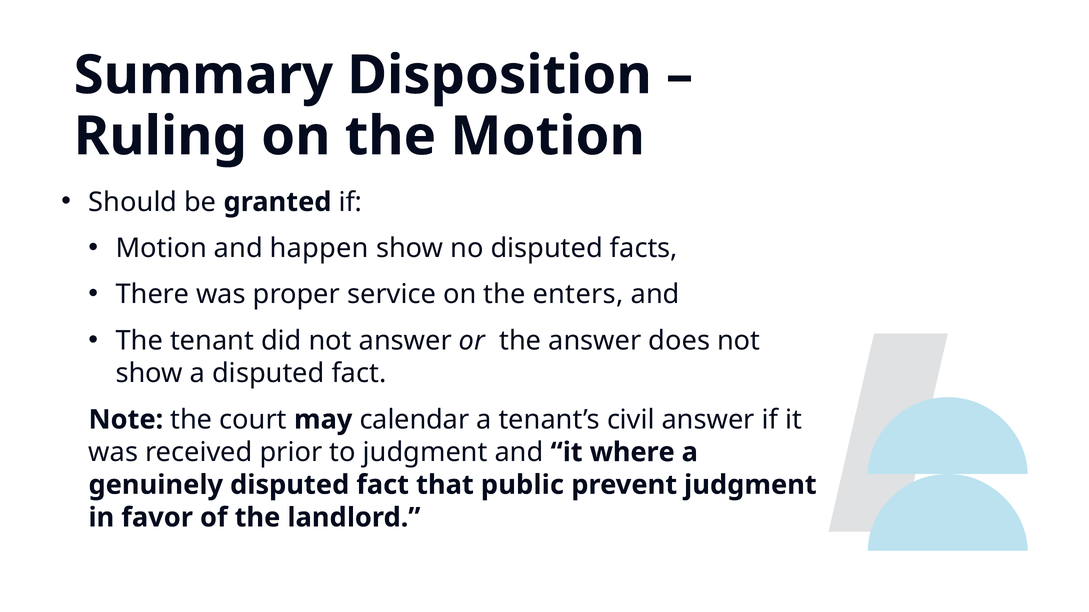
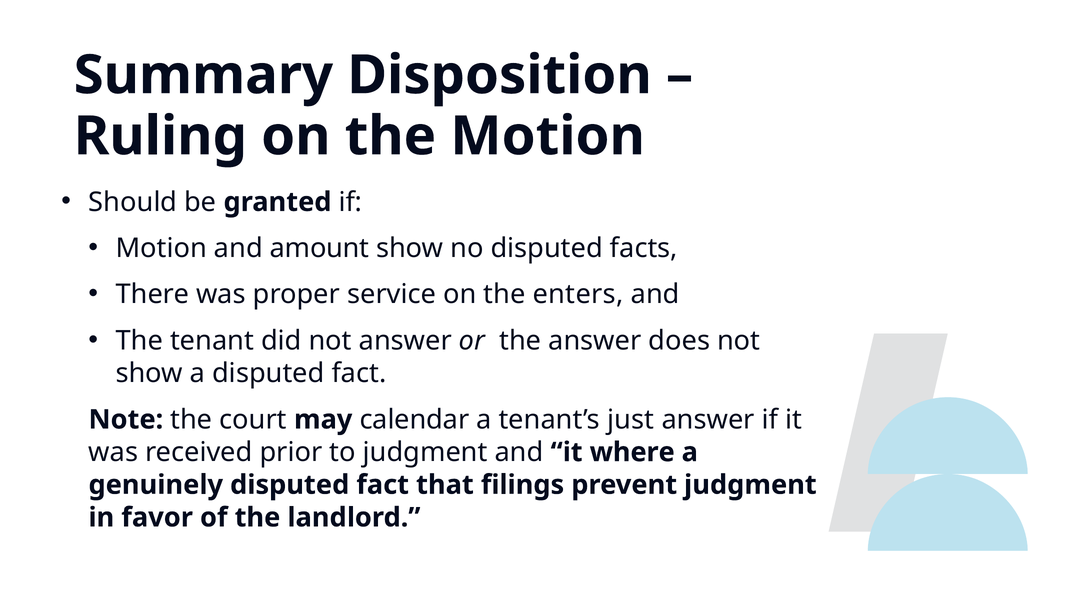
happen: happen -> amount
civil: civil -> just
public: public -> filings
